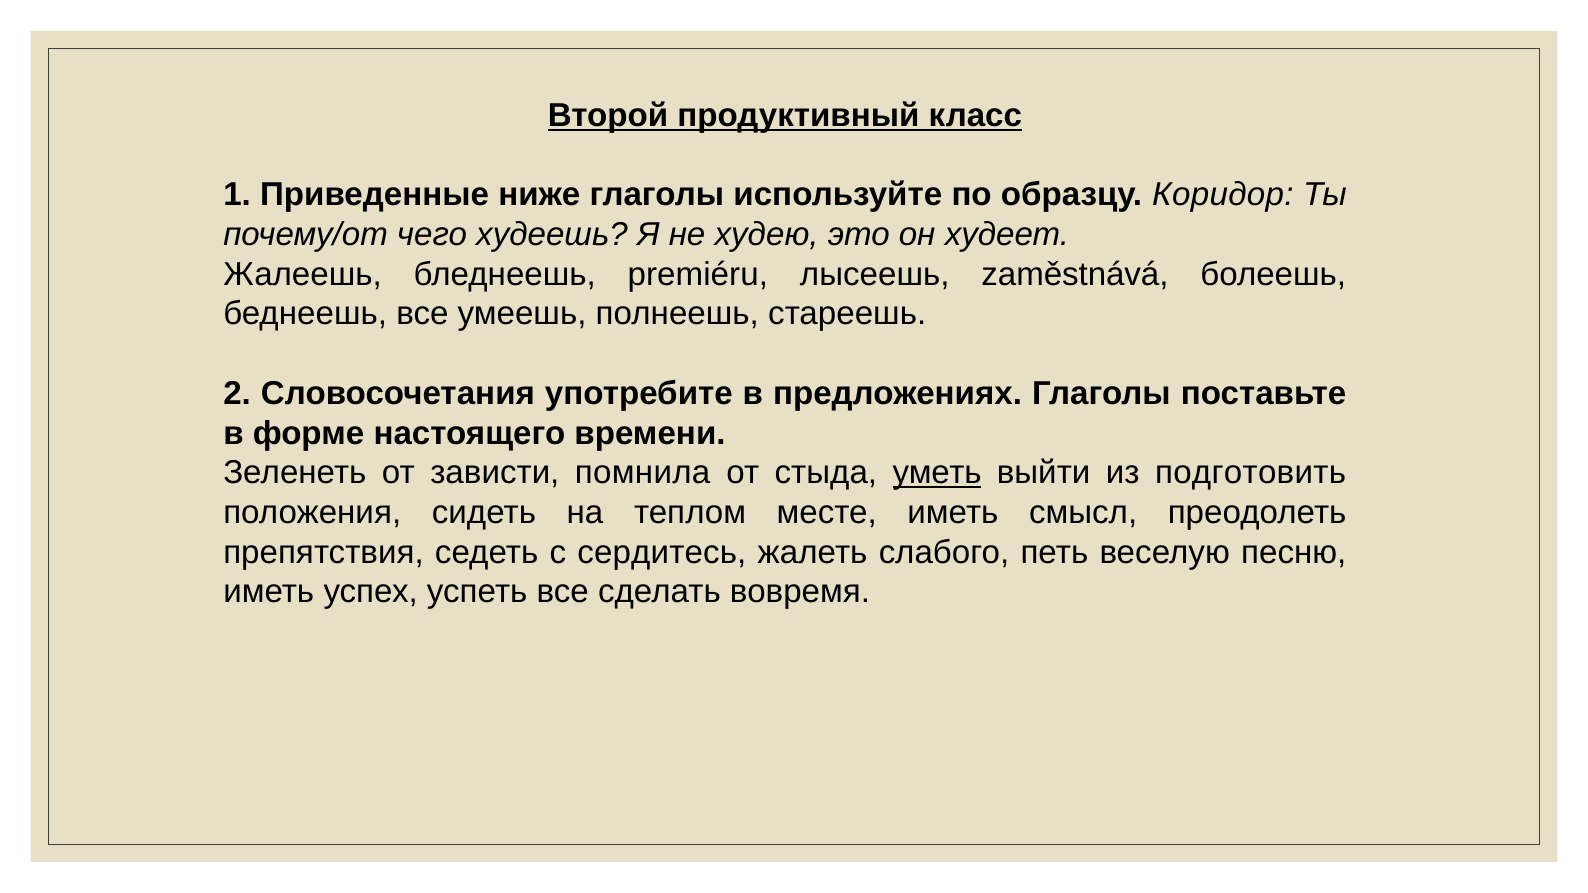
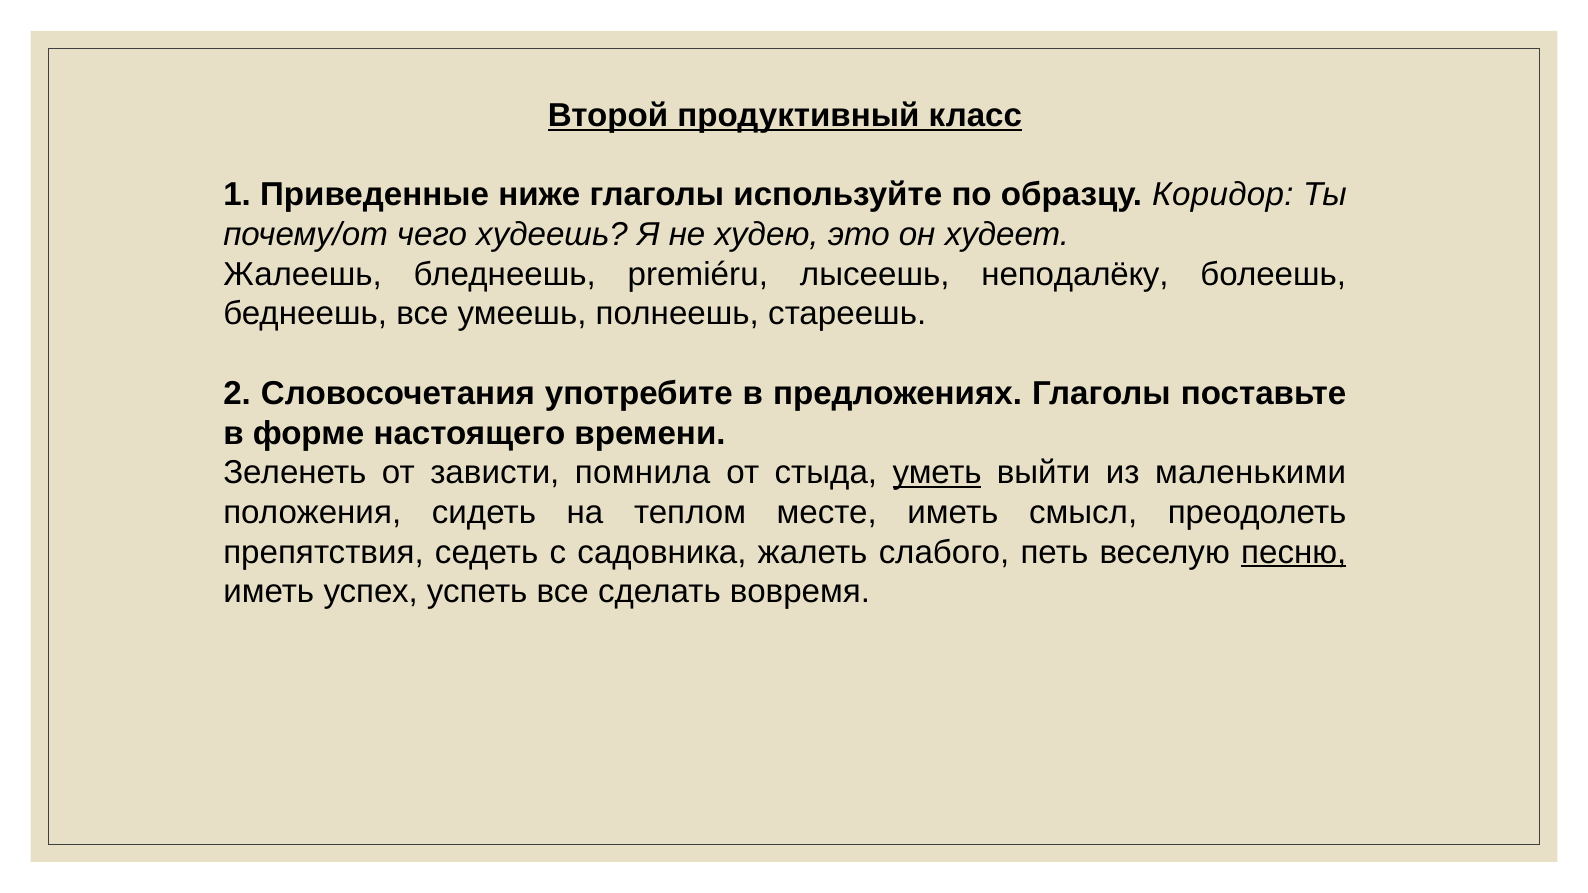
zaměstnává: zaměstnává -> неподалёку
подготовить: подготовить -> маленькими
сердитесь: сердитесь -> садовника
песню underline: none -> present
